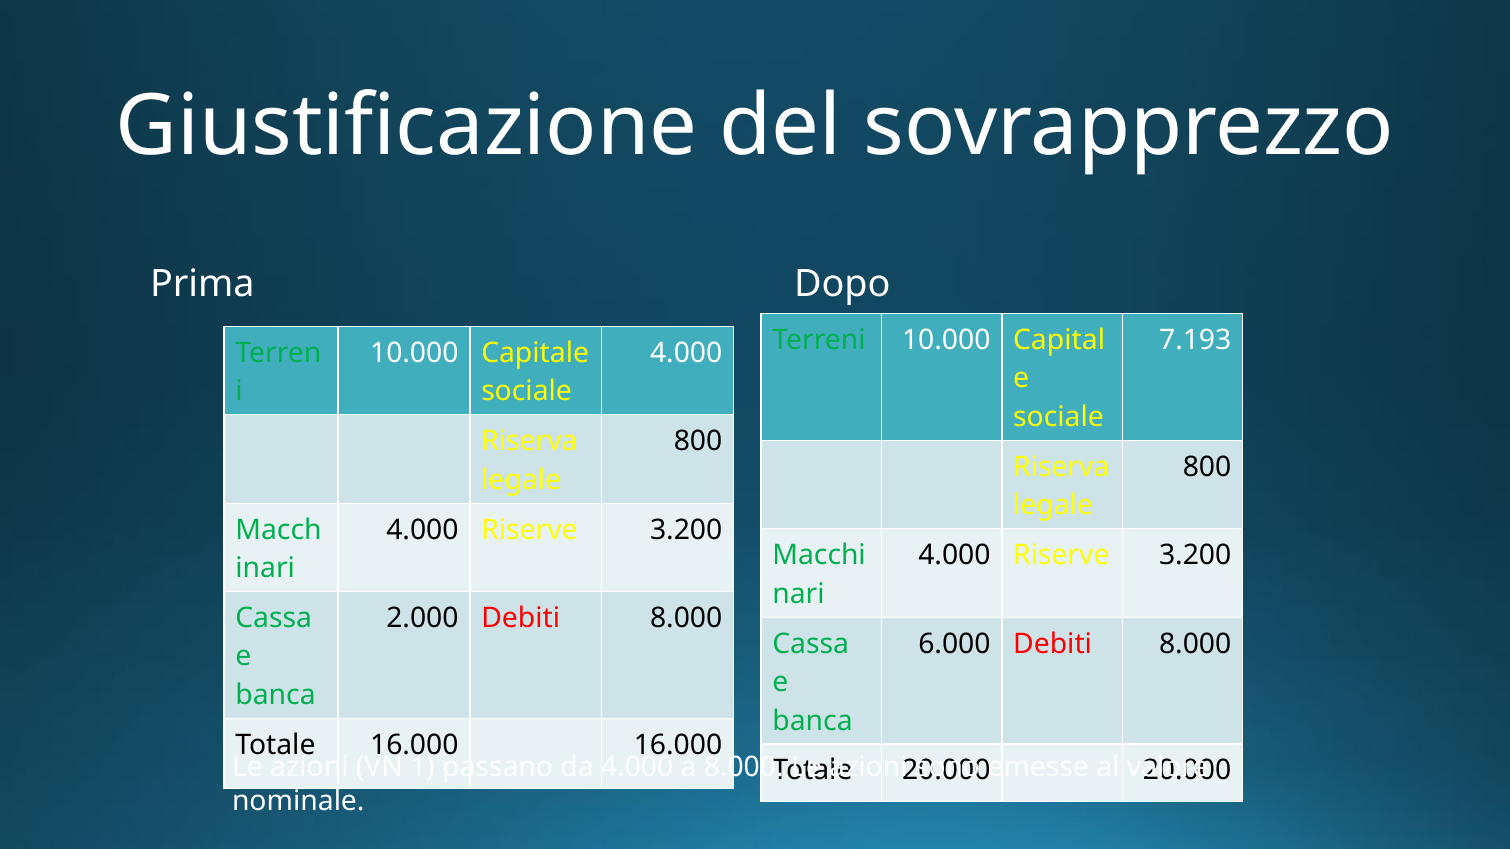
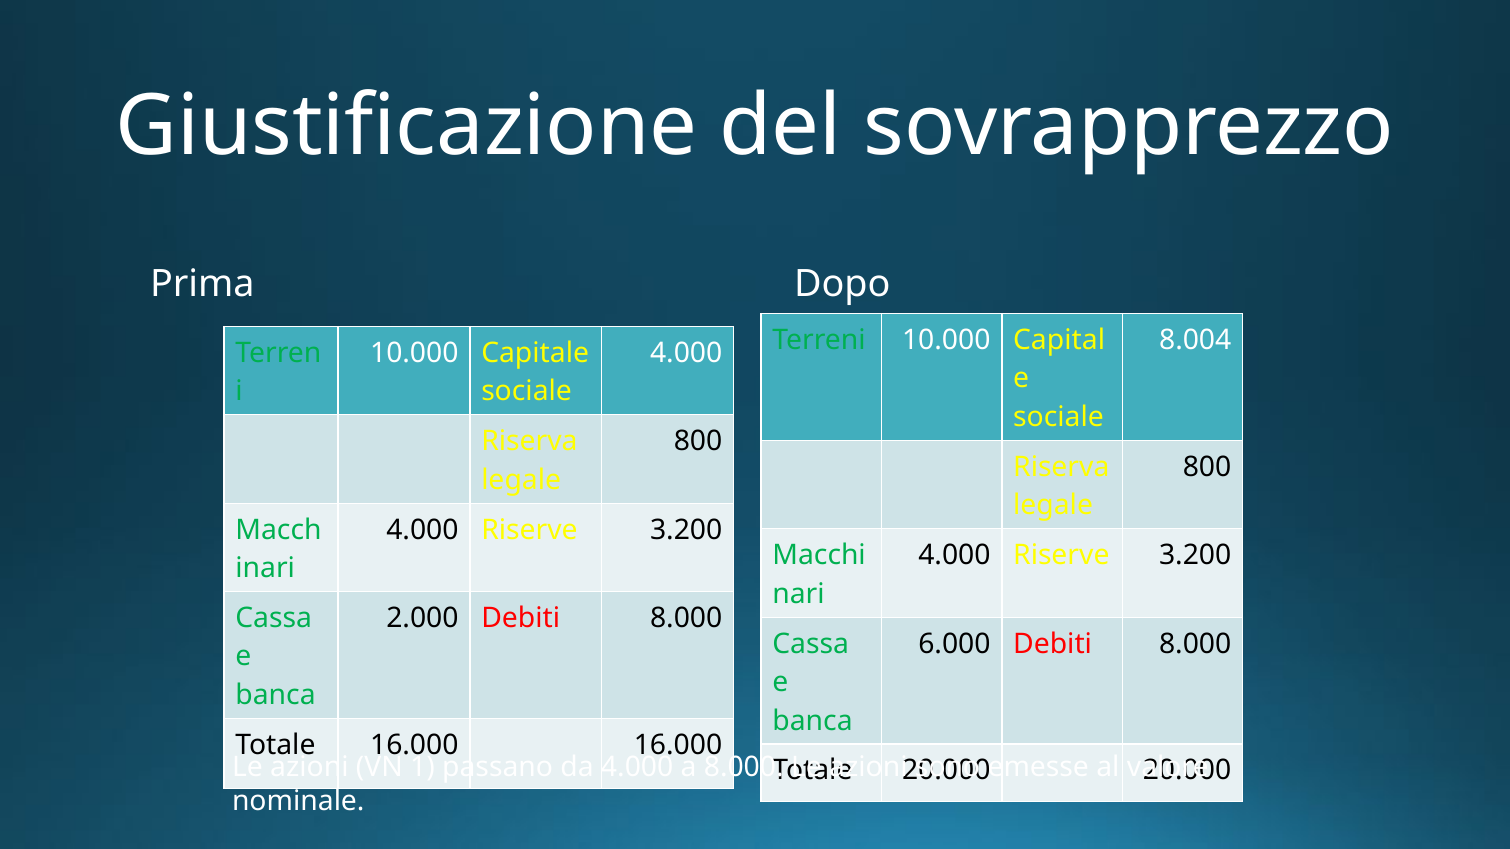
7.193: 7.193 -> 8.004
